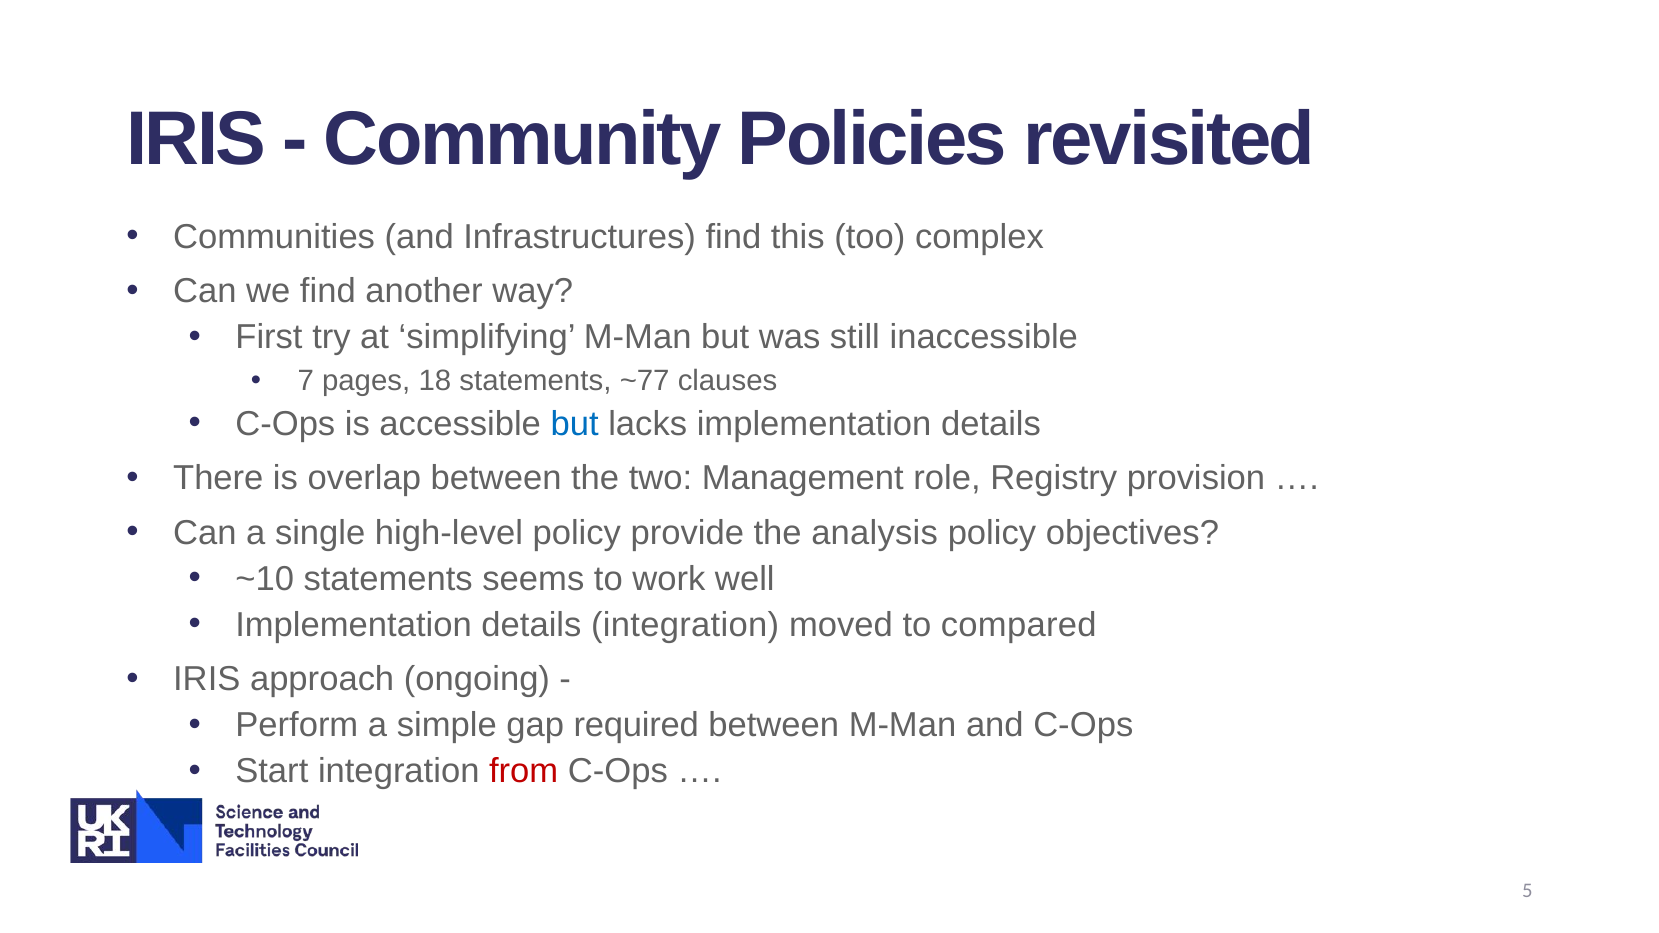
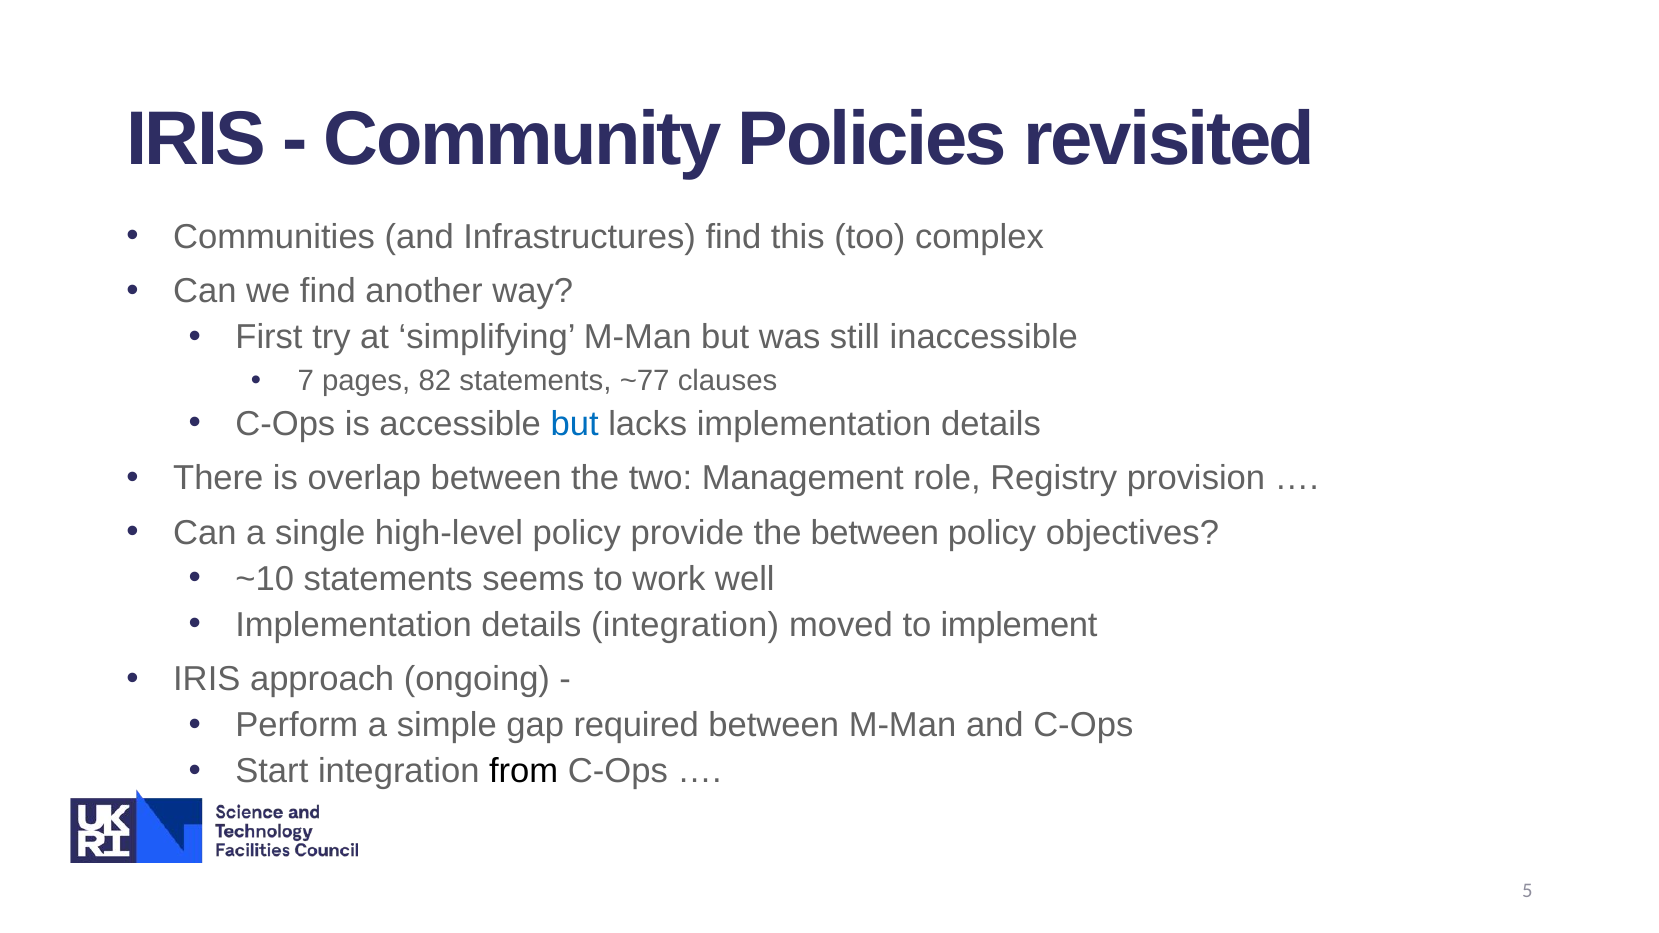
18: 18 -> 82
the analysis: analysis -> between
compared: compared -> implement
from colour: red -> black
